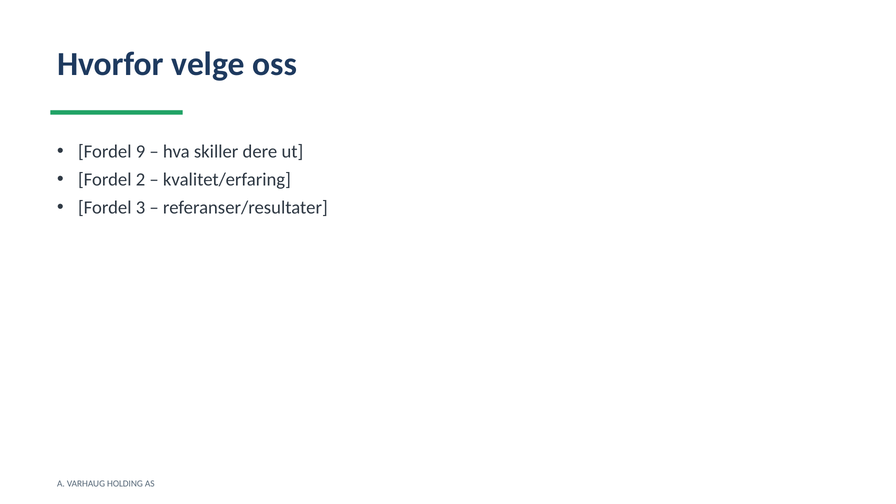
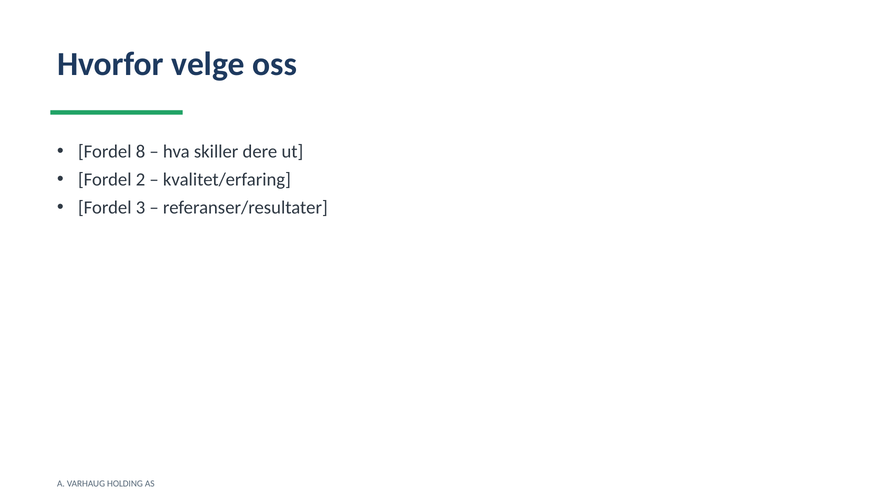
9: 9 -> 8
